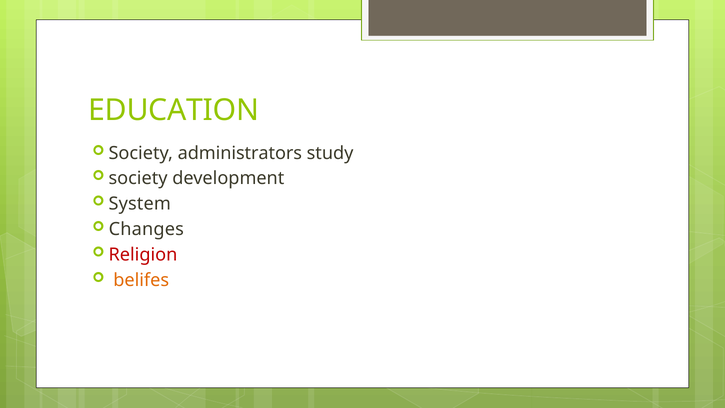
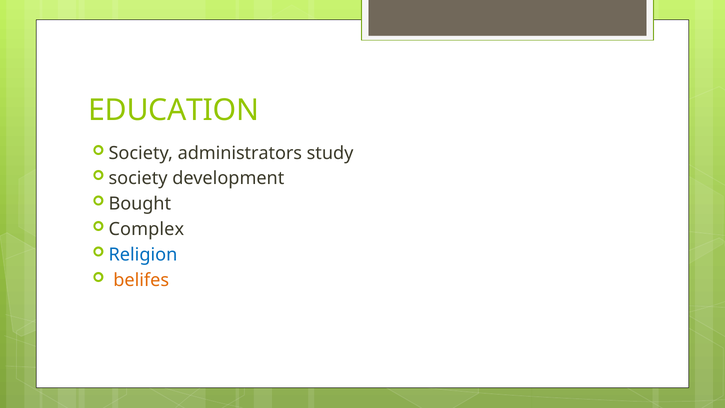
System: System -> Bought
Changes: Changes -> Complex
Religion colour: red -> blue
